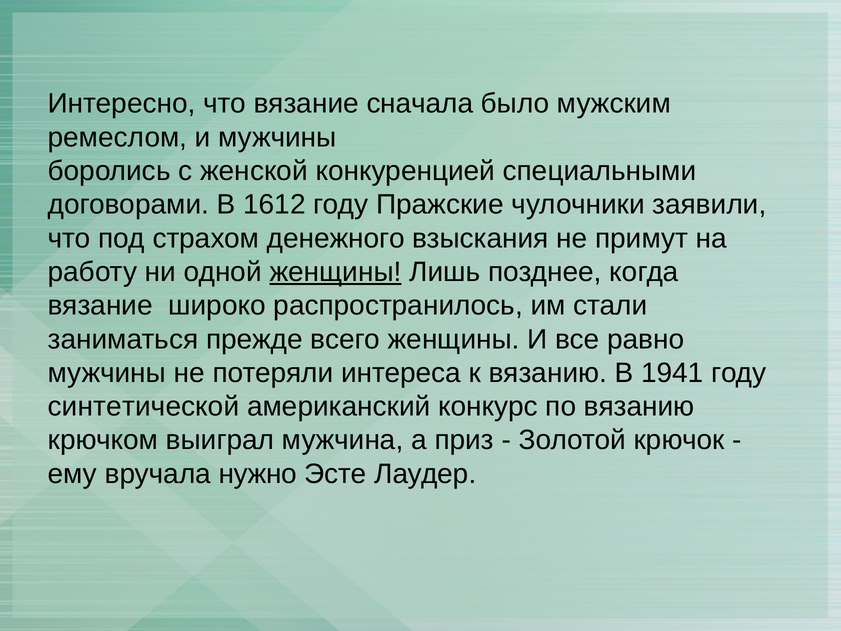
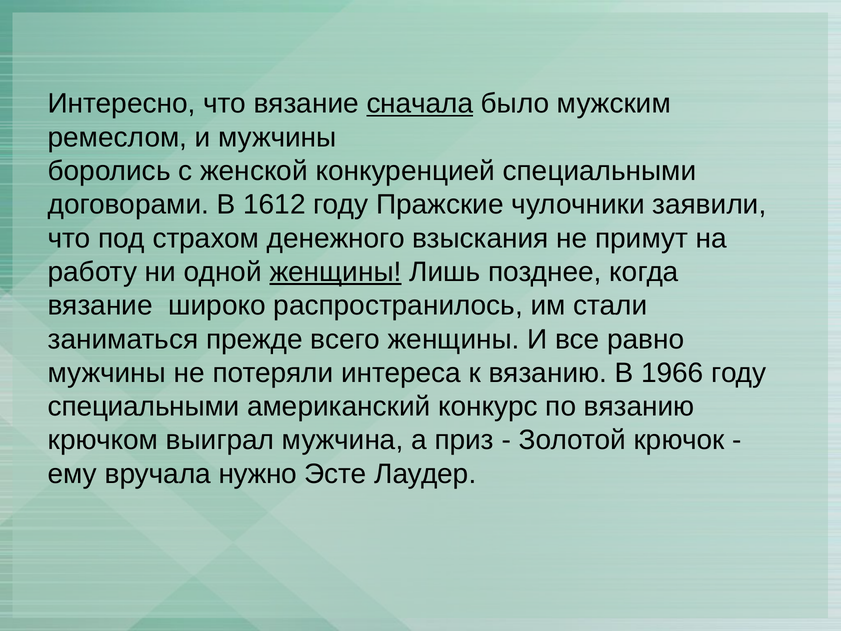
сначала underline: none -> present
1941: 1941 -> 1966
синтетической at (144, 406): синтетической -> специальными
